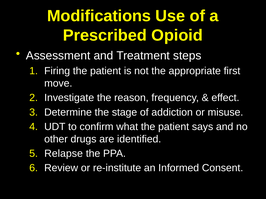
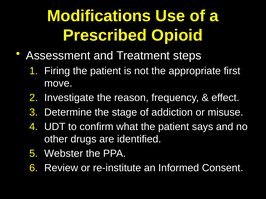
Relapse: Relapse -> Webster
